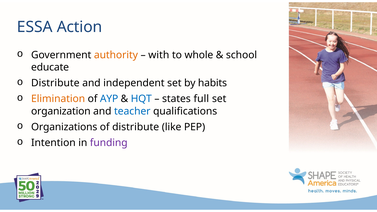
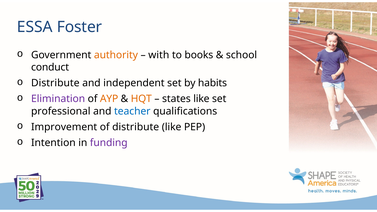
Action: Action -> Foster
whole: whole -> books
educate: educate -> conduct
Elimination colour: orange -> purple
AYP colour: blue -> orange
HQT colour: blue -> orange
states full: full -> like
organization: organization -> professional
Organizations: Organizations -> Improvement
